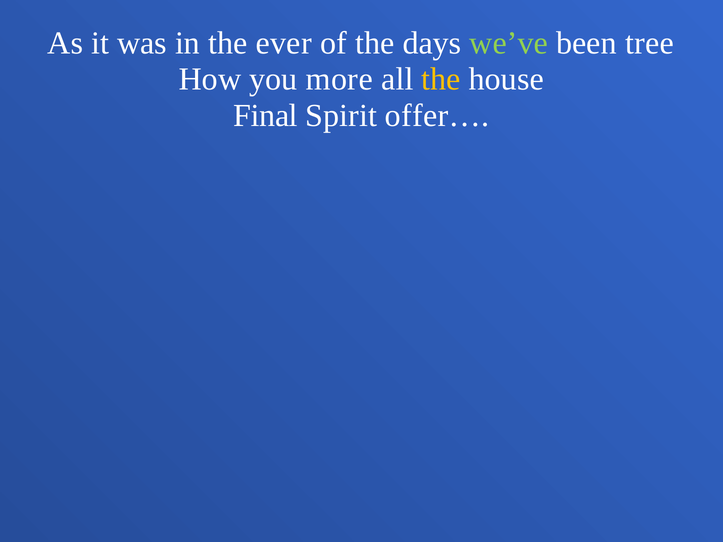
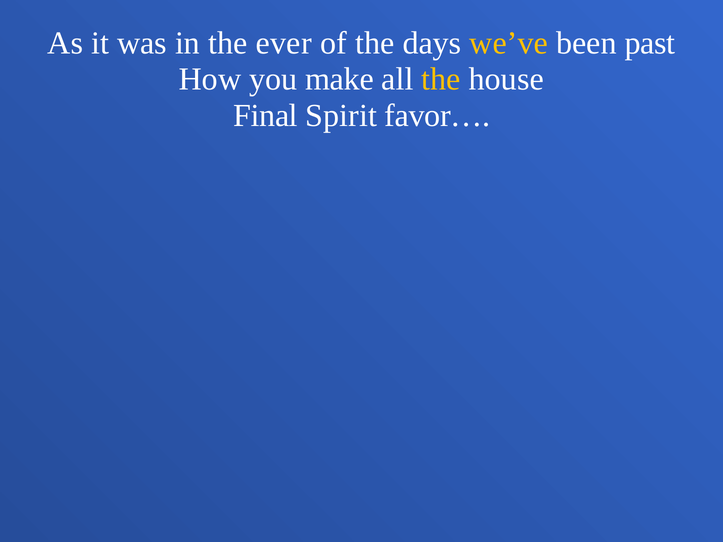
we’ve colour: light green -> yellow
tree: tree -> past
more: more -> make
offer…: offer… -> favor…
